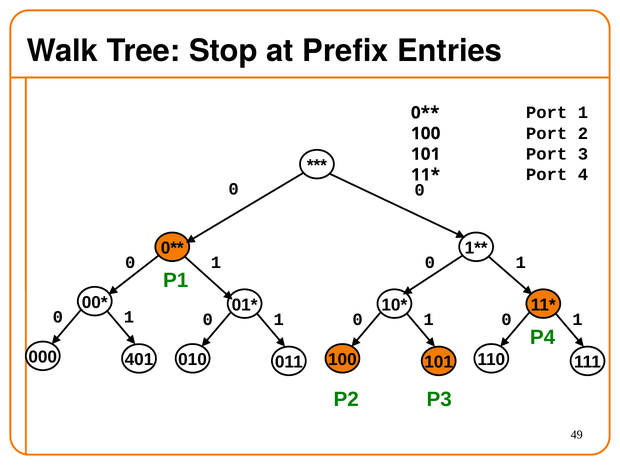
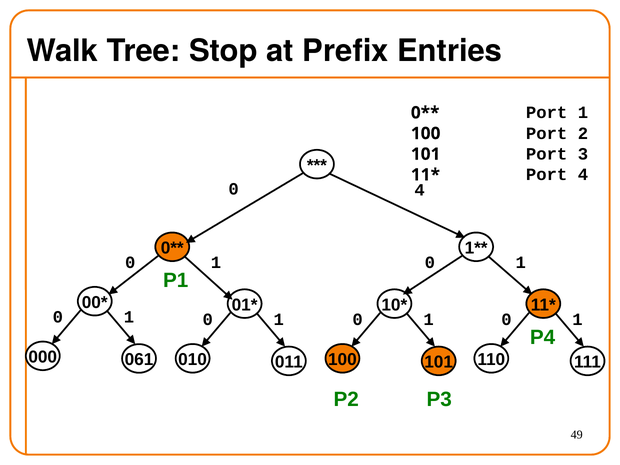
0 0: 0 -> 4
401: 401 -> 061
